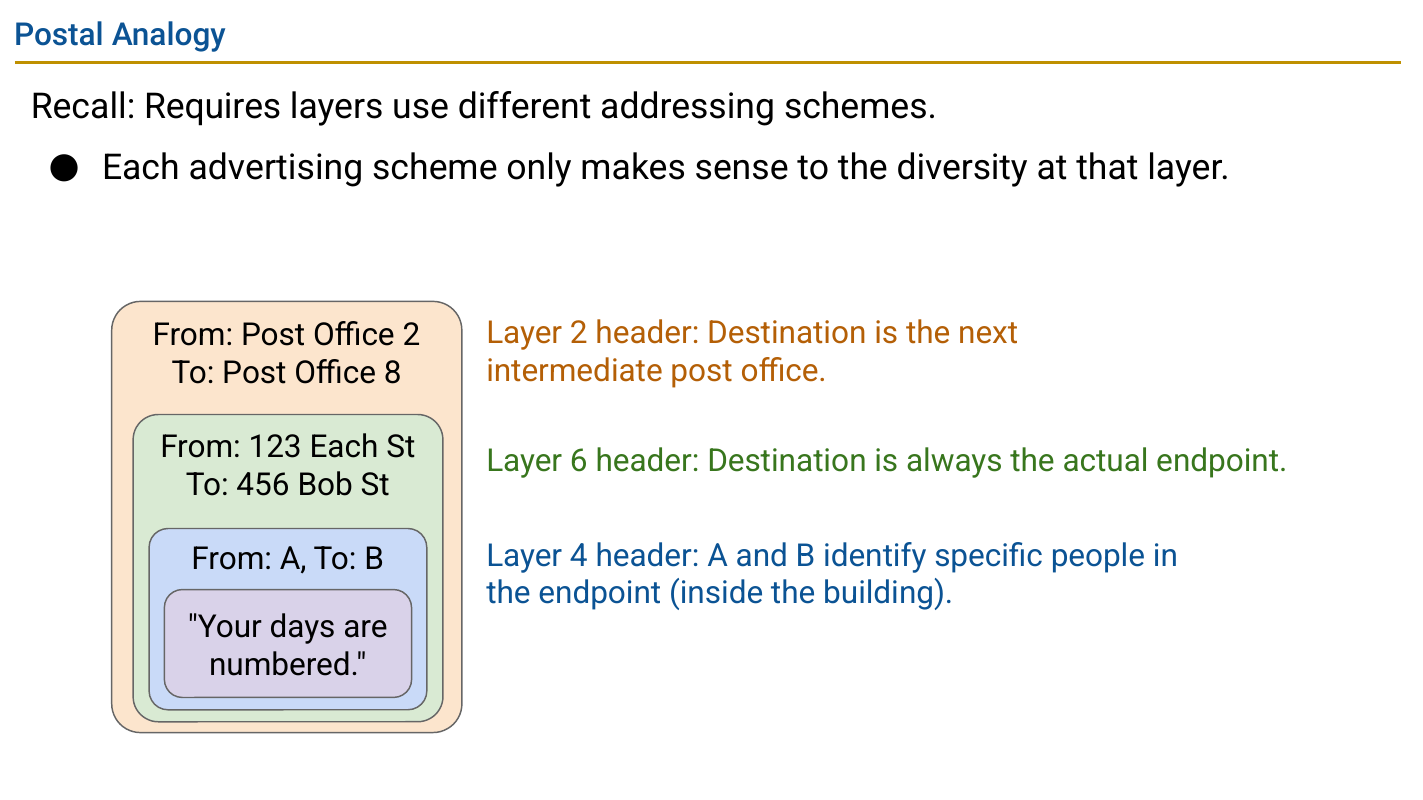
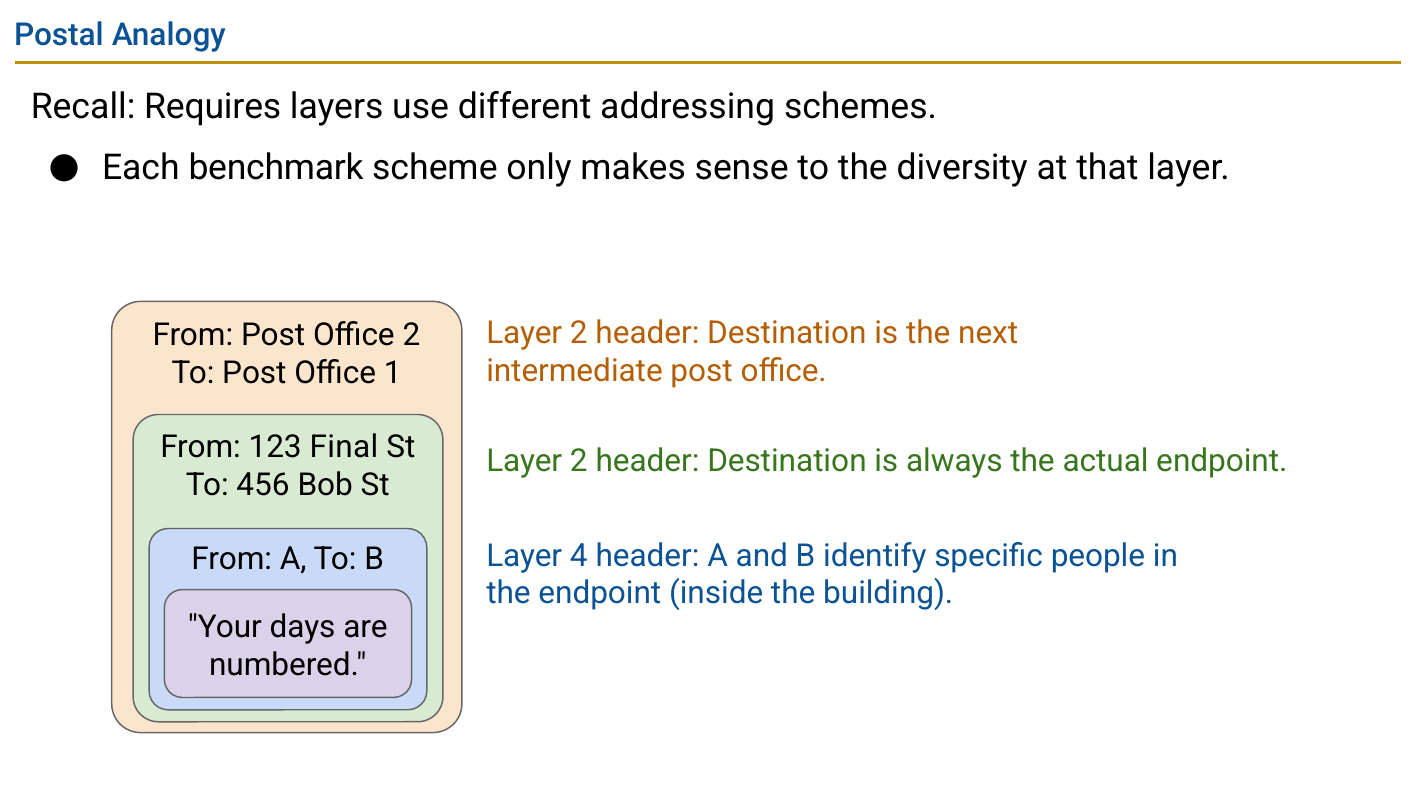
advertising: advertising -> benchmark
8: 8 -> 1
123 Each: Each -> Final
6 at (579, 461): 6 -> 2
